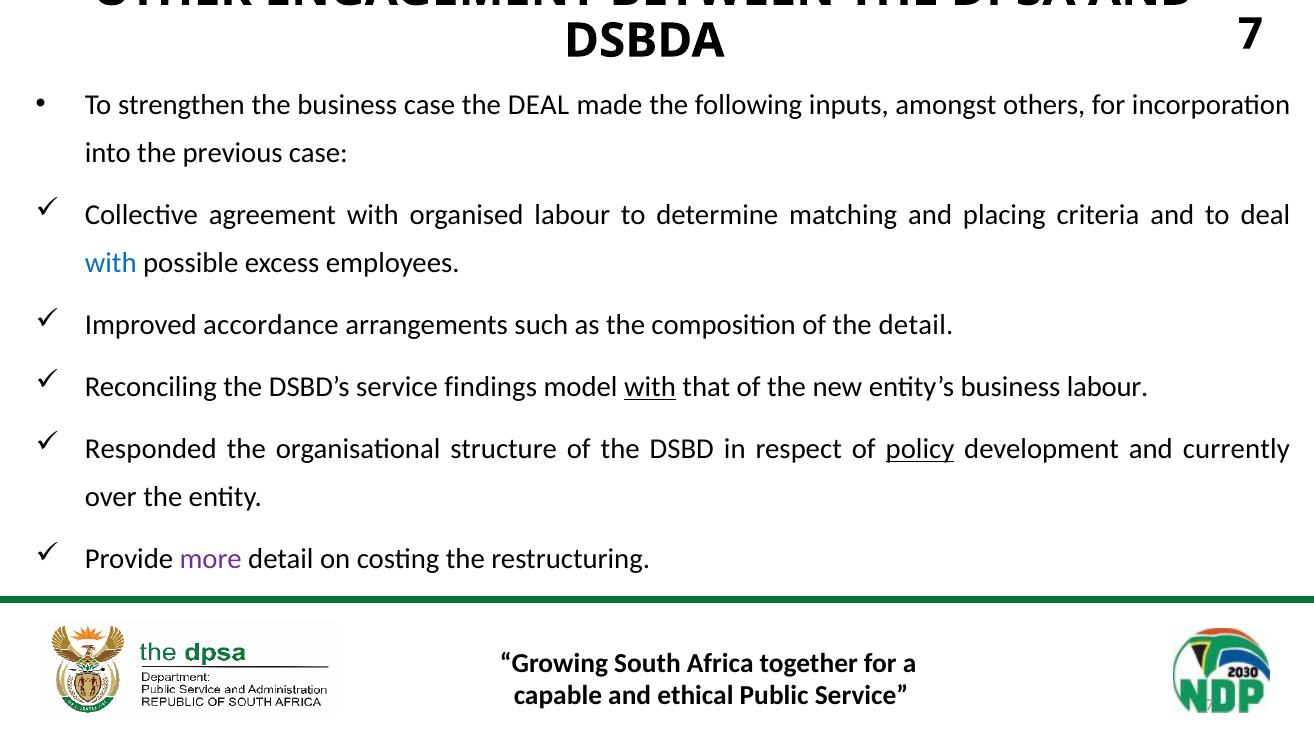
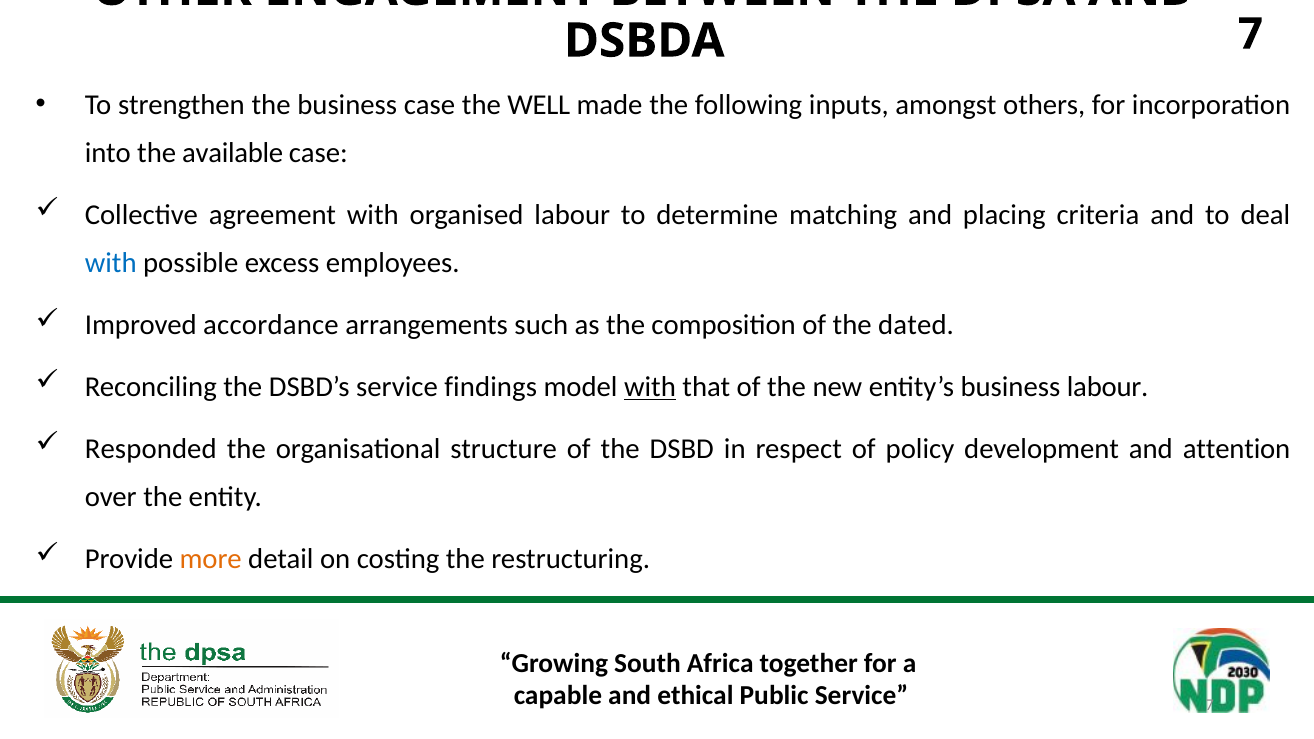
the DEAL: DEAL -> WELL
previous: previous -> available
the detail: detail -> dated
policy underline: present -> none
currently: currently -> attention
more colour: purple -> orange
